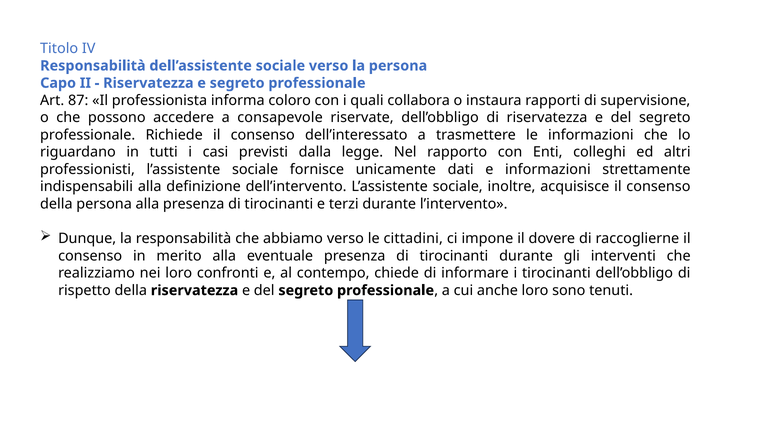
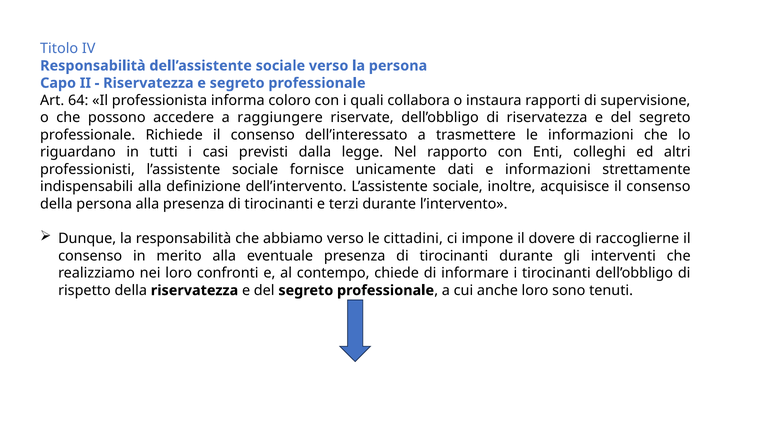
87: 87 -> 64
consapevole: consapevole -> raggiungere
